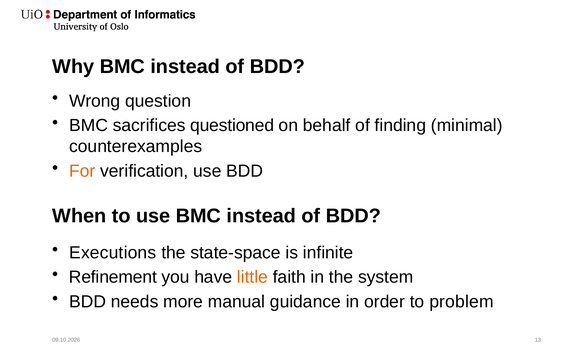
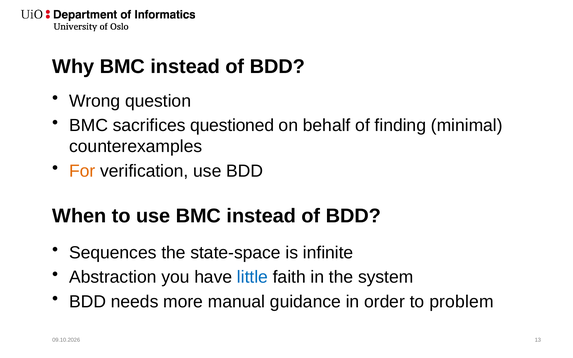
Executions: Executions -> Sequences
Refinement: Refinement -> Abstraction
little colour: orange -> blue
